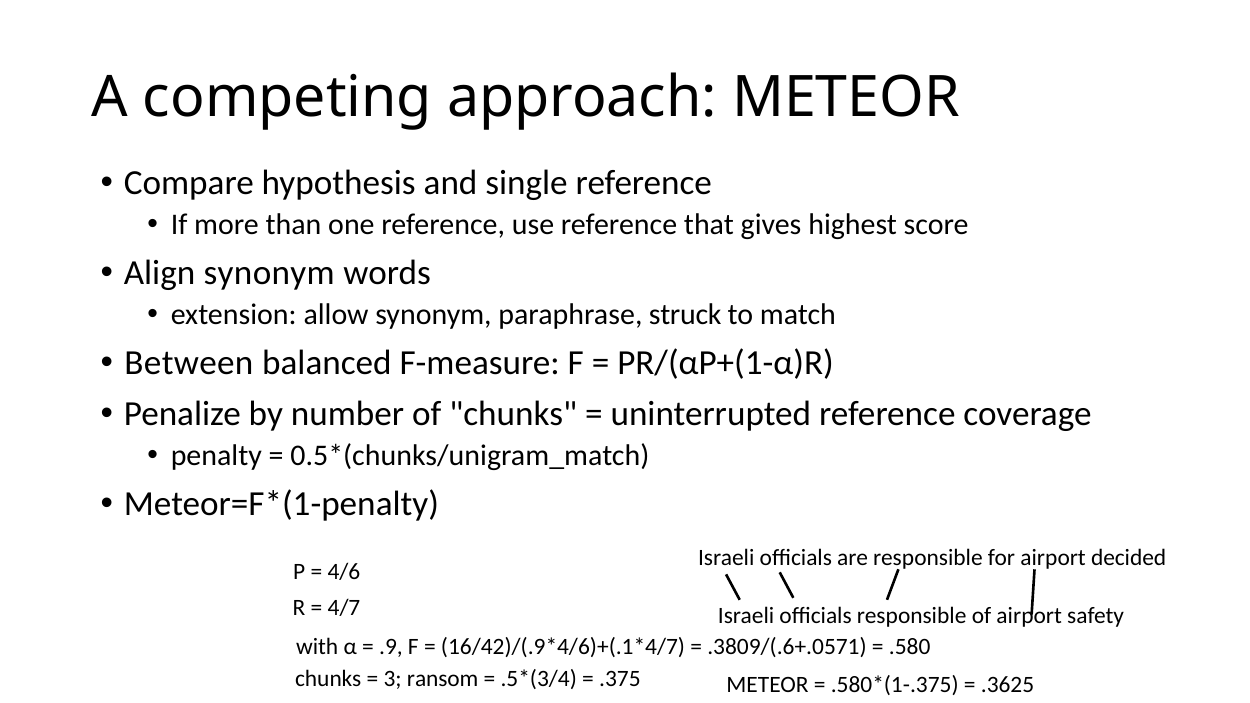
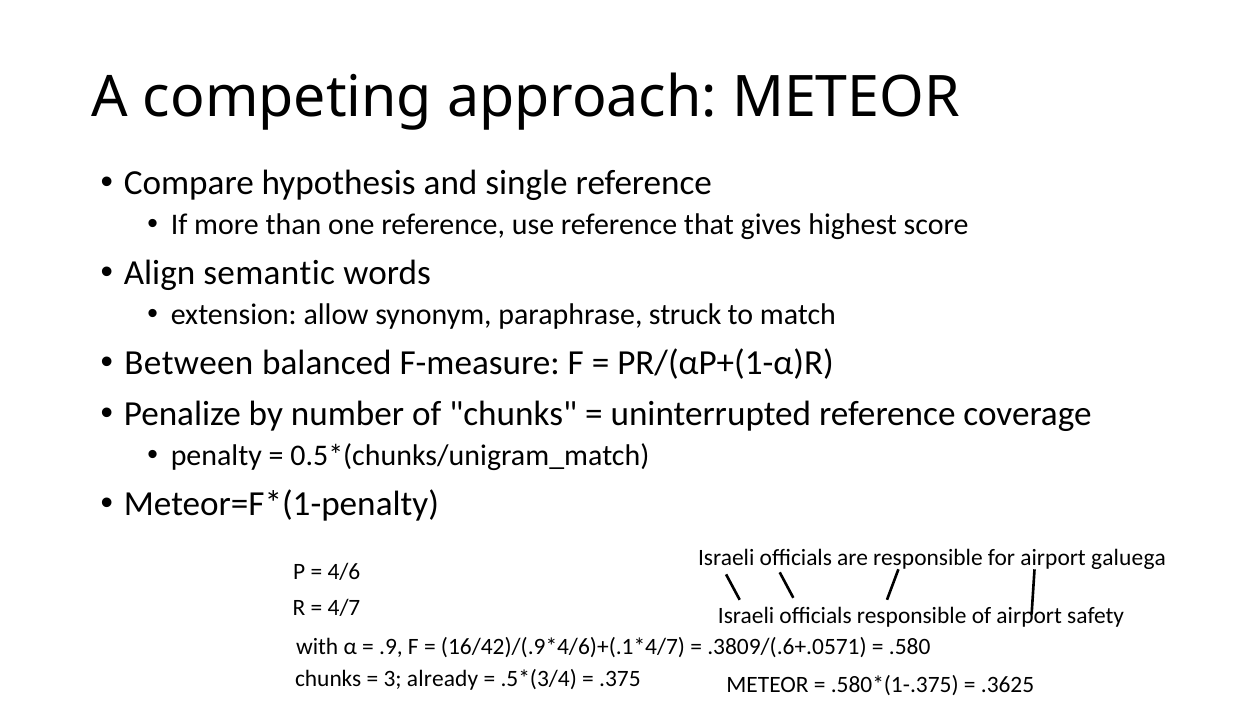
Align synonym: synonym -> semantic
decided: decided -> galuega
ransom: ransom -> already
